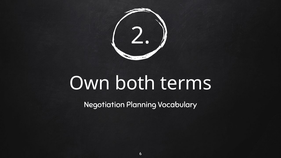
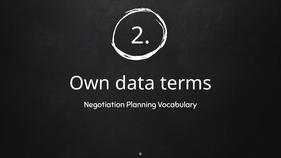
both: both -> data
